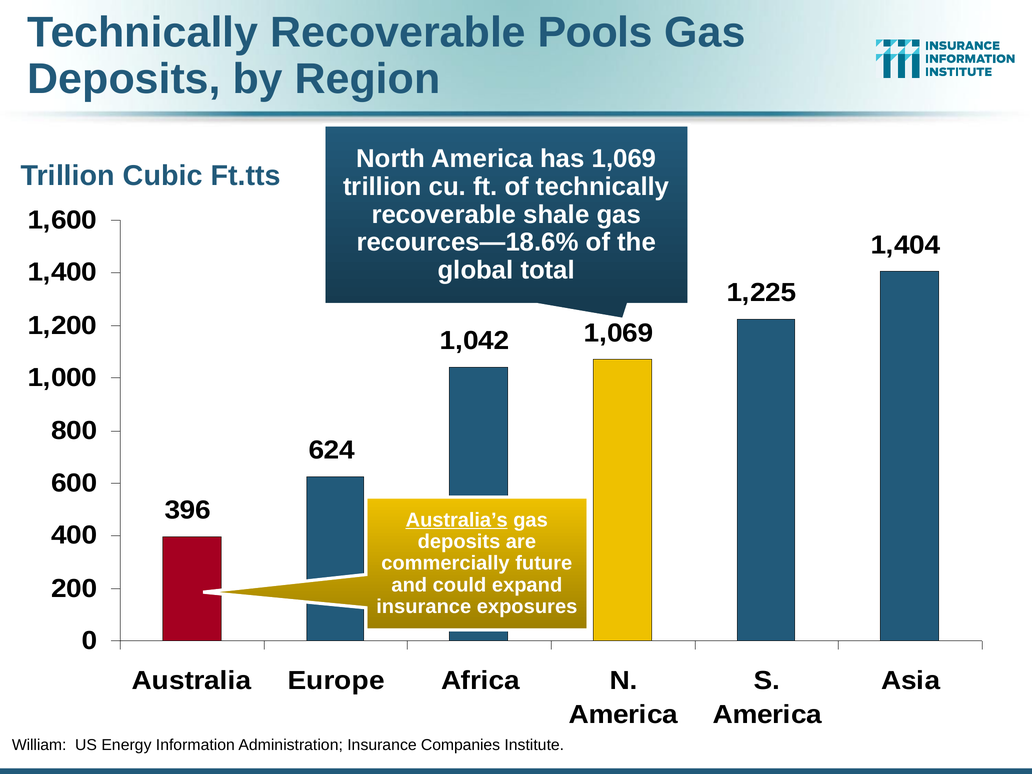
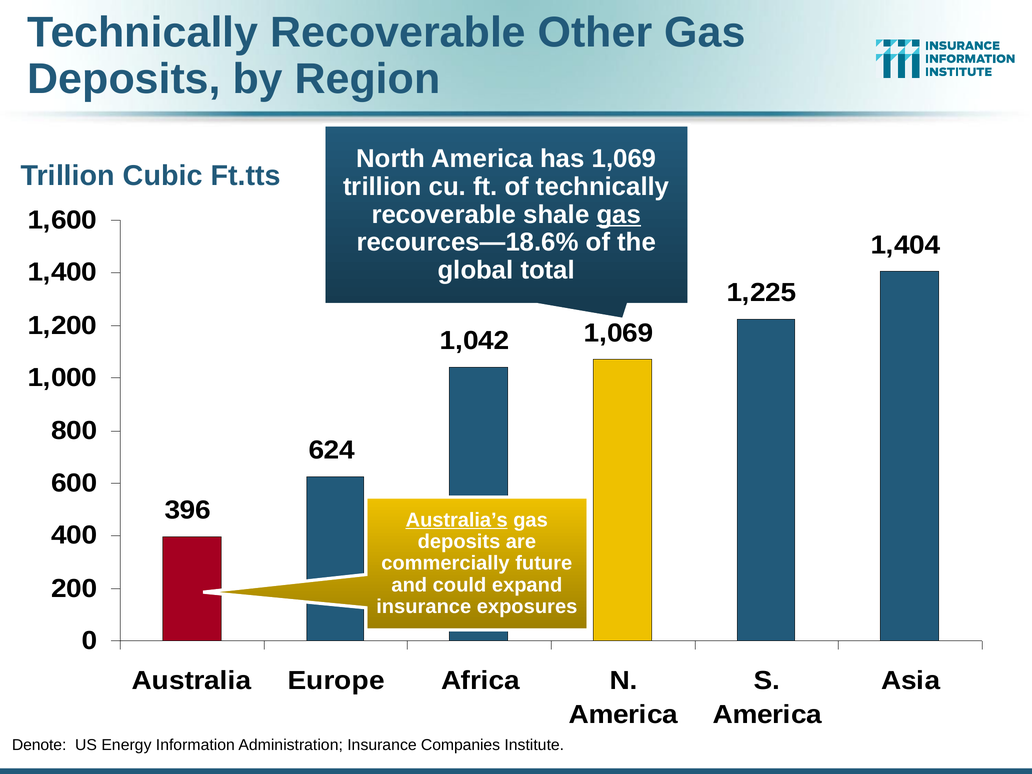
Pools: Pools -> Other
gas at (619, 215) underline: none -> present
William: William -> Denote
